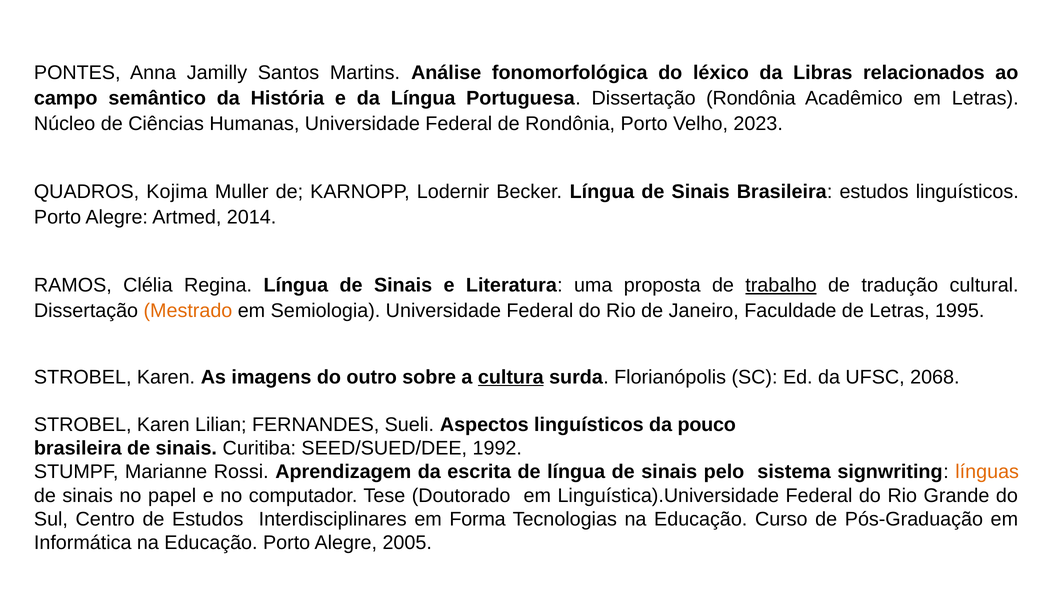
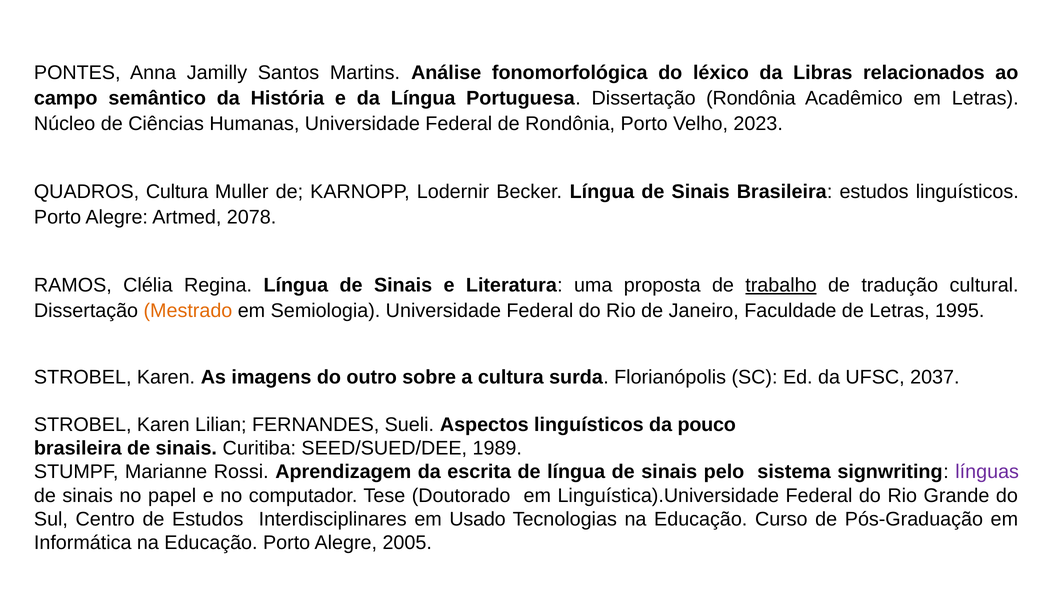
QUADROS Kojima: Kojima -> Cultura
2014: 2014 -> 2078
cultura at (511, 377) underline: present -> none
2068: 2068 -> 2037
1992: 1992 -> 1989
línguas colour: orange -> purple
Forma: Forma -> Usado
